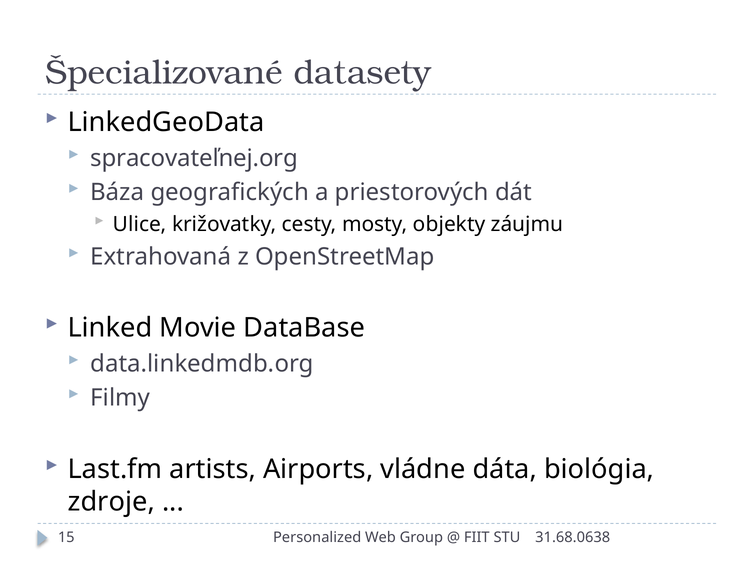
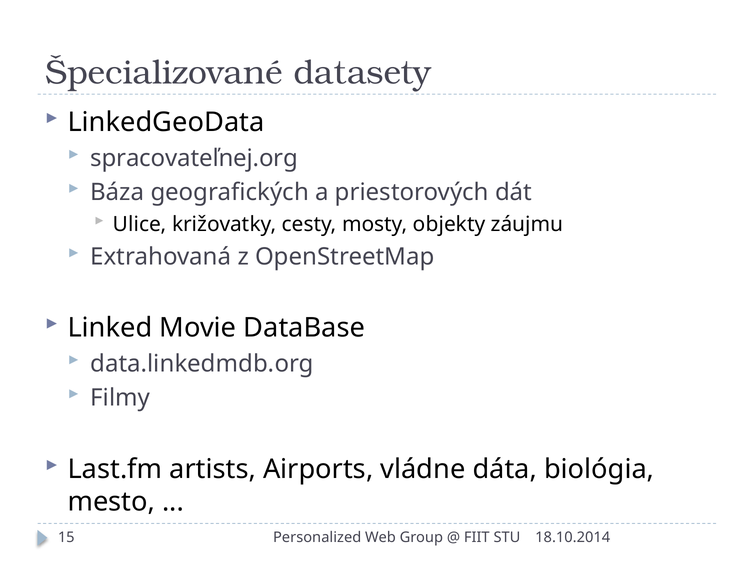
zdroje: zdroje -> mesto
31.68.0638: 31.68.0638 -> 18.10.2014
